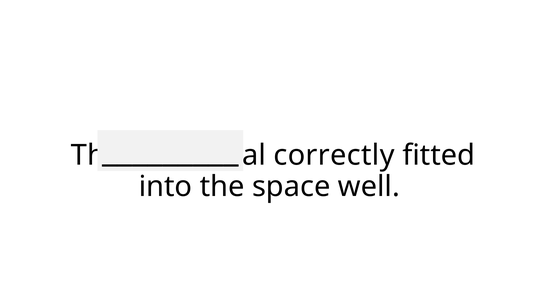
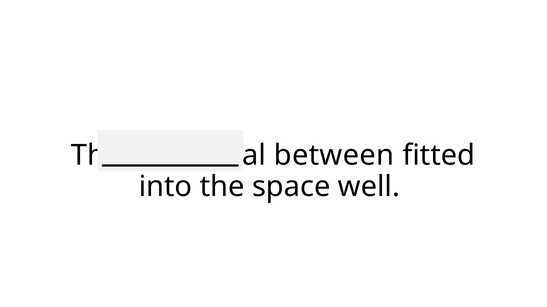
correctly: correctly -> between
